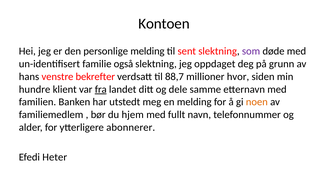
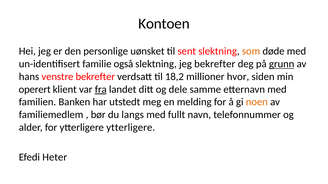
personlige melding: melding -> uønsket
som colour: purple -> orange
jeg oppdaget: oppdaget -> bekrefter
grunn underline: none -> present
88,7: 88,7 -> 18,2
hundre: hundre -> operert
hjem: hjem -> langs
ytterligere abonnerer: abonnerer -> ytterligere
